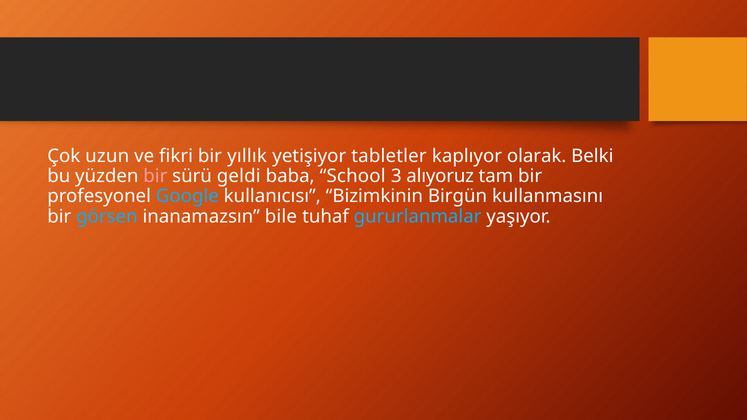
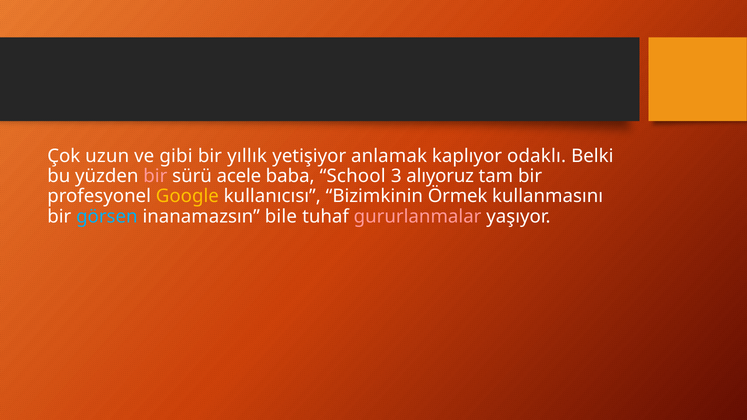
fikri: fikri -> gibi
tabletler: tabletler -> anlamak
olarak: olarak -> odaklı
geldi: geldi -> acele
Google colour: light blue -> yellow
Birgün: Birgün -> Örmek
gururlanmalar colour: light blue -> pink
